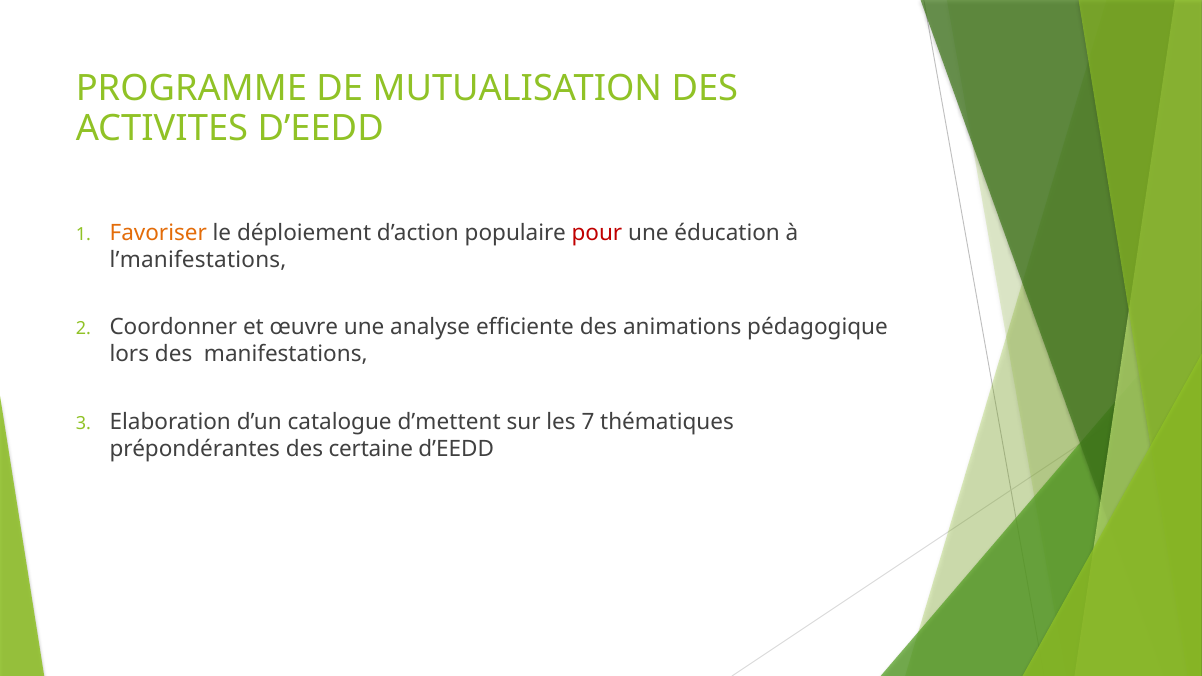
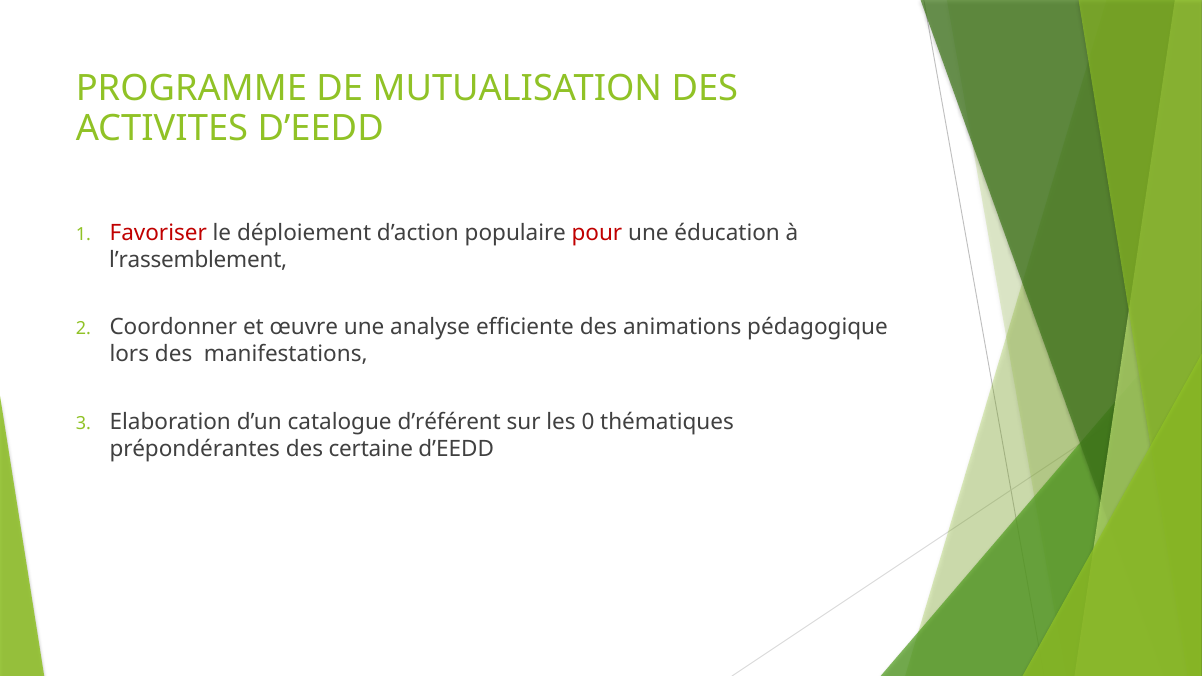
Favoriser colour: orange -> red
l’manifestations: l’manifestations -> l’rassemblement
d’mettent: d’mettent -> d’référent
7: 7 -> 0
